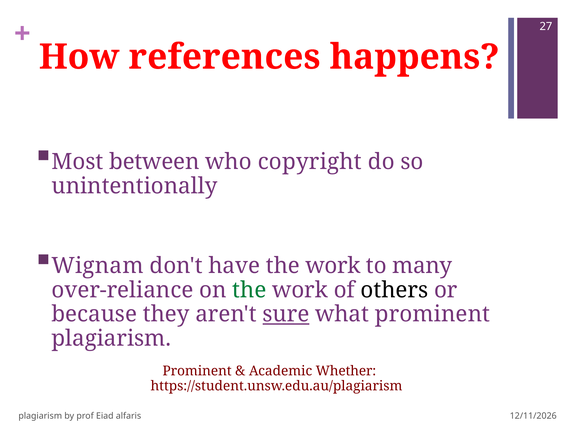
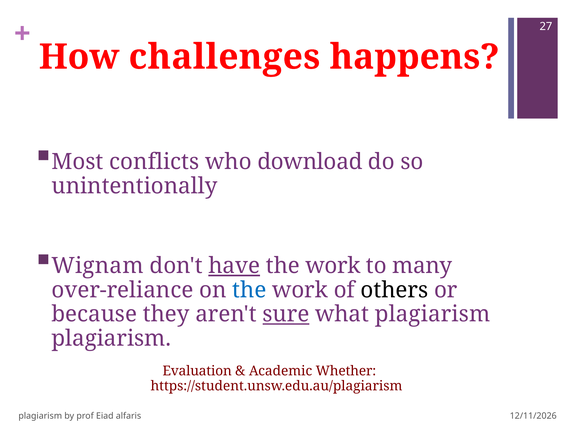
references: references -> challenges
between: between -> conflicts
copyright: copyright -> download
have underline: none -> present
the at (249, 290) colour: green -> blue
what prominent: prominent -> plagiarism
Prominent at (197, 371): Prominent -> Evaluation
